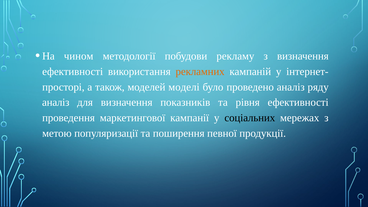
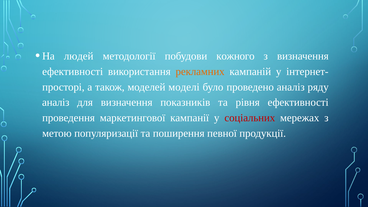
чином: чином -> людей
рекламу: рекламу -> кожного
соціальних colour: black -> red
